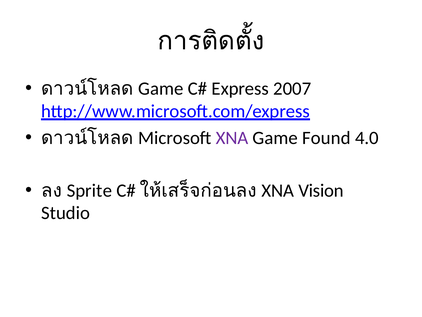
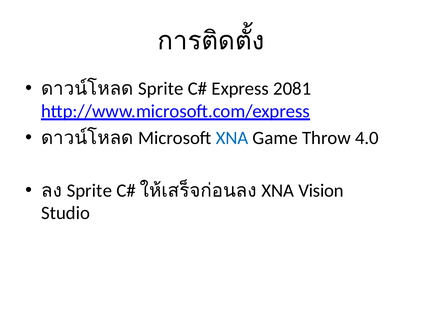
Game at (161, 89): Game -> Sprite
2007: 2007 -> 2081
XNA at (232, 138) colour: purple -> blue
Found: Found -> Throw
